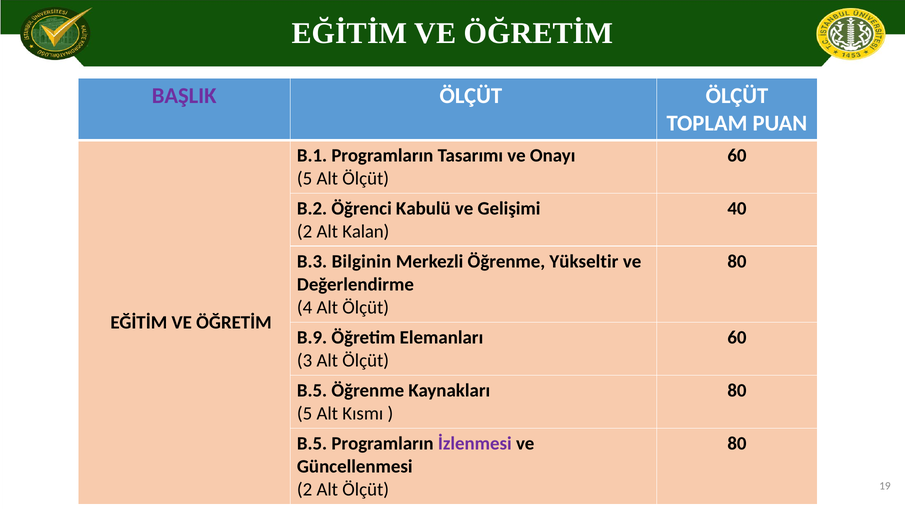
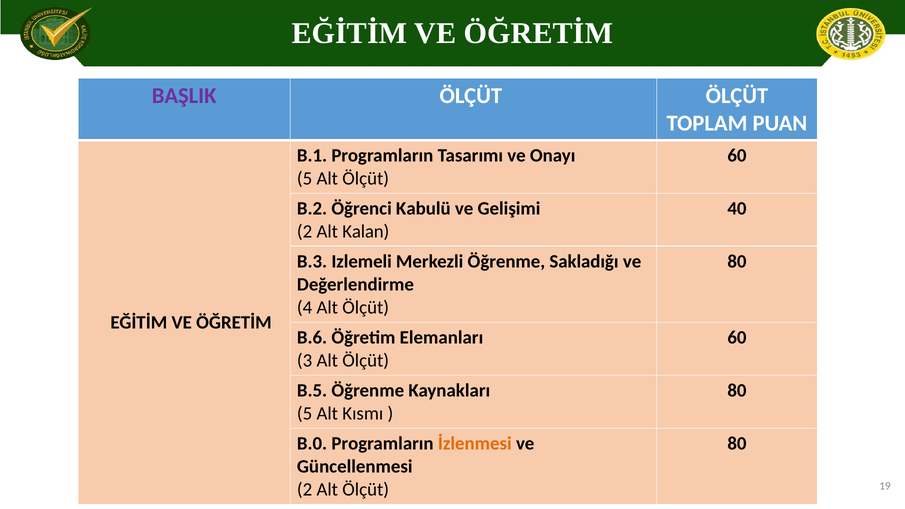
Bilginin: Bilginin -> Izlemeli
Yükseltir: Yükseltir -> Sakladığı
B.9: B.9 -> B.6
B.5 at (312, 443): B.5 -> B.0
İzlenmesi colour: purple -> orange
